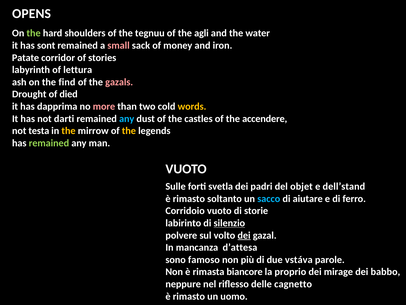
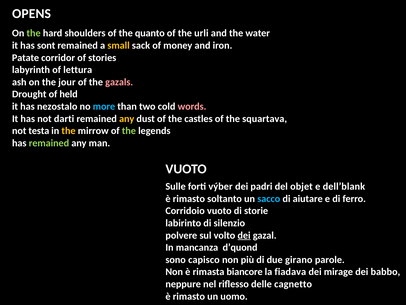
tegnuu: tegnuu -> quanto
agli: agli -> urli
small colour: pink -> yellow
find: find -> jour
died: died -> held
dapprima: dapprima -> nezostalo
more colour: pink -> light blue
words colour: yellow -> pink
any at (127, 118) colour: light blue -> yellow
accendere: accendere -> squartava
the at (129, 131) colour: yellow -> light green
svetla: svetla -> výber
dell’stand: dell’stand -> dell’blank
silenzio underline: present -> none
d’attesa: d’attesa -> d’quond
famoso: famoso -> capisco
vstáva: vstáva -> girano
proprio: proprio -> fiadava
